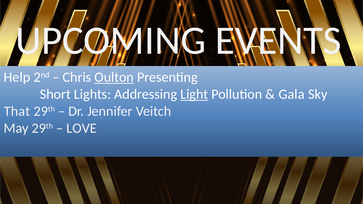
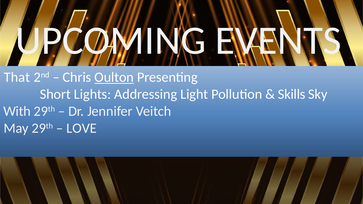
Help: Help -> That
Light underline: present -> none
Gala: Gala -> Skills
That: That -> With
